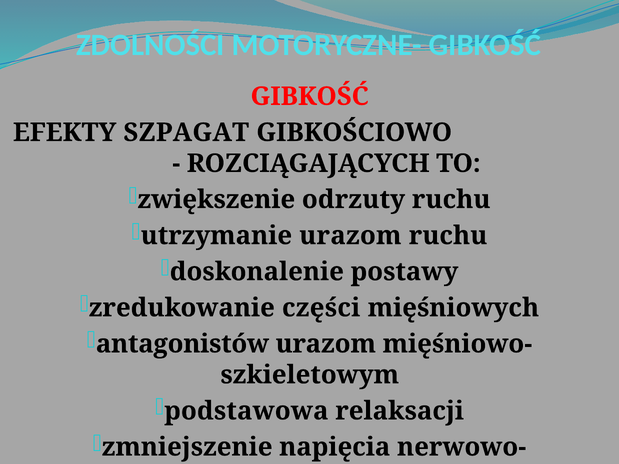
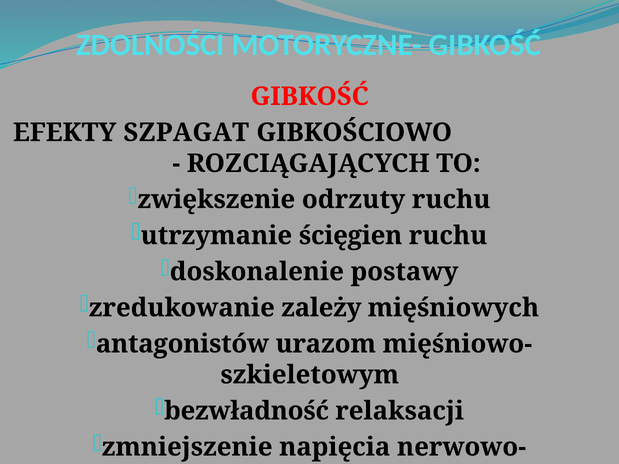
utrzymanie urazom: urazom -> ścięgien
części: części -> zależy
podstawowa: podstawowa -> bezwładność
